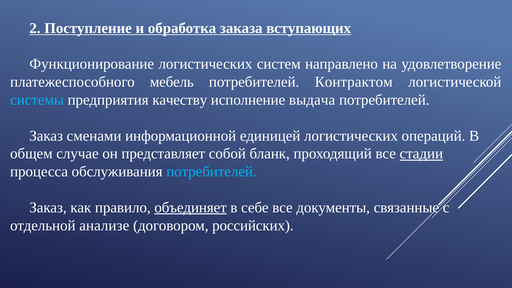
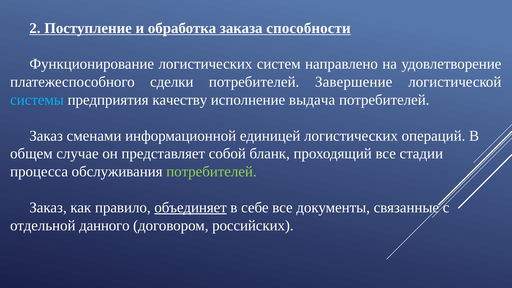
вступающих: вступающих -> способности
мебель: мебель -> сделки
Контрактом: Контрактом -> Завершение
стадии underline: present -> none
потребителей at (211, 172) colour: light blue -> light green
анализе: анализе -> данного
